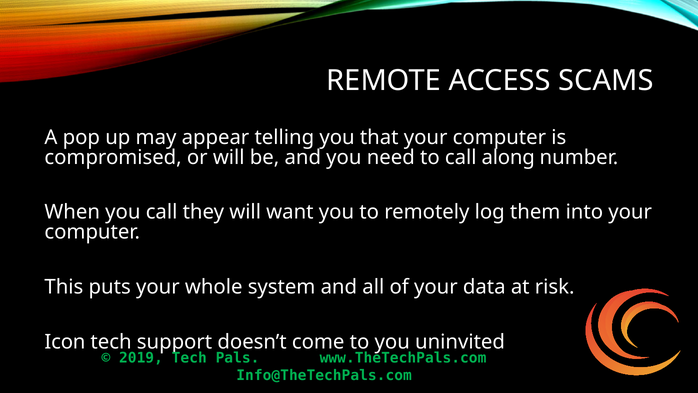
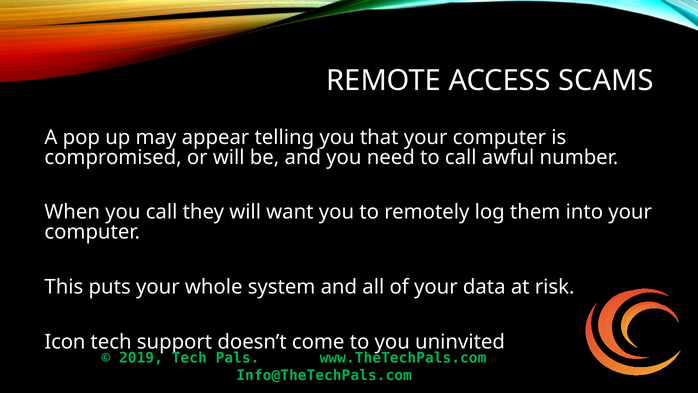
along: along -> awful
